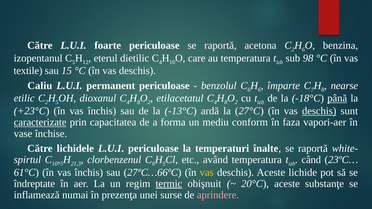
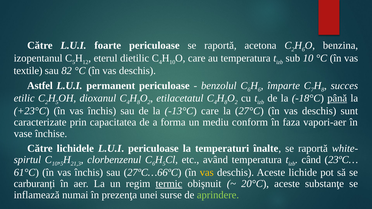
sub 98: 98 -> 10
15: 15 -> 82
Caliu: Caliu -> Astfel
nearse: nearse -> succes
-13°С ardă: ardă -> care
deschis at (319, 111) underline: present -> none
caracterizate underline: present -> none
îndreptate: îndreptate -> carburanți
aprindere colour: pink -> light green
